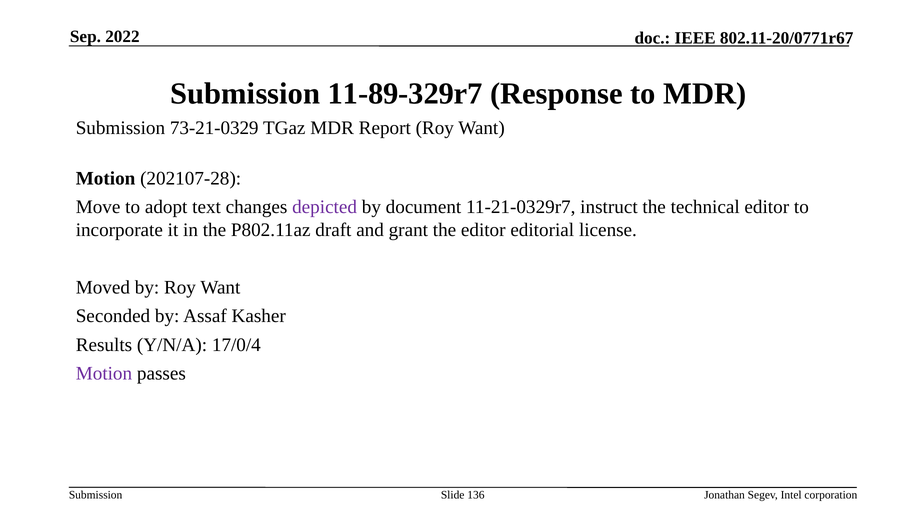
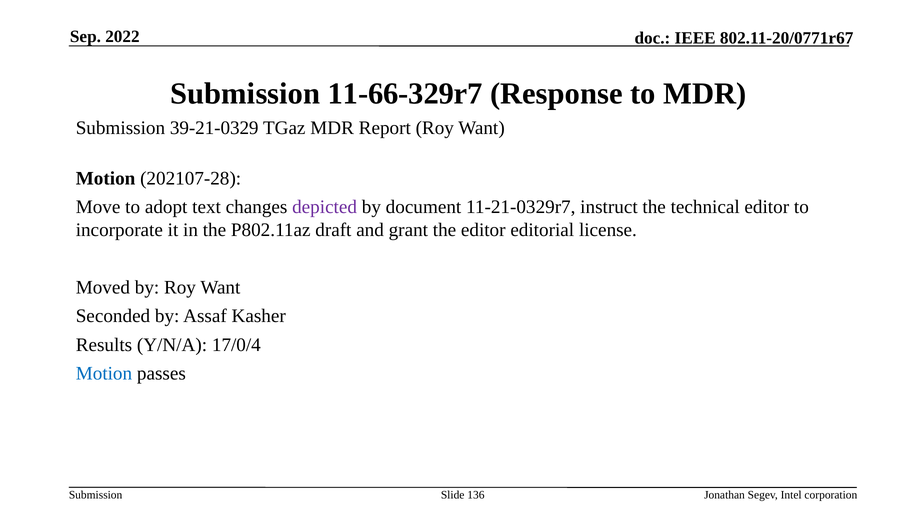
11-89-329r7: 11-89-329r7 -> 11-66-329r7
73-21-0329: 73-21-0329 -> 39-21-0329
Motion at (104, 374) colour: purple -> blue
